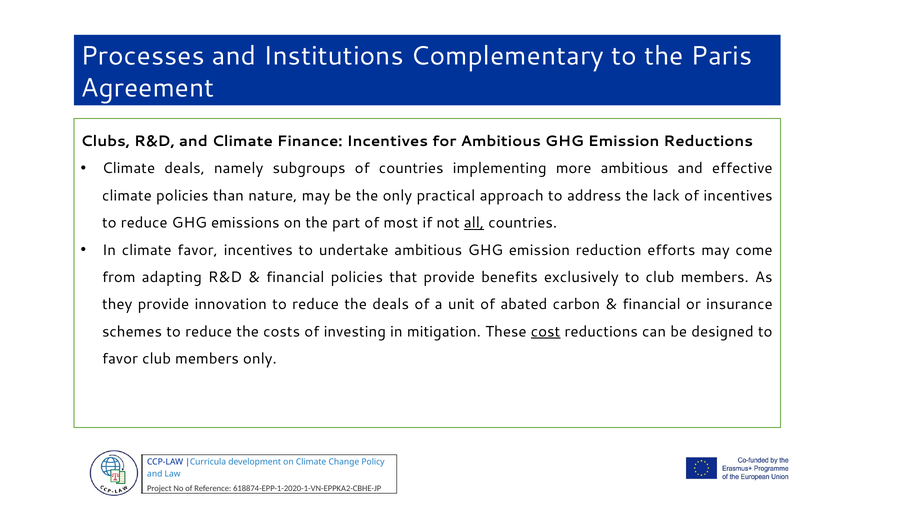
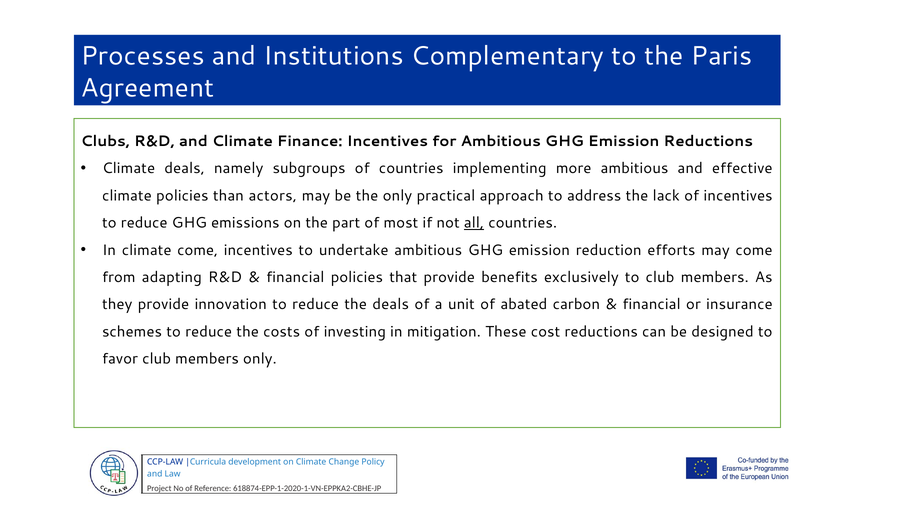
nature: nature -> actors
climate favor: favor -> come
cost underline: present -> none
